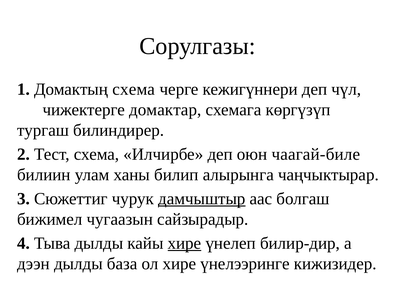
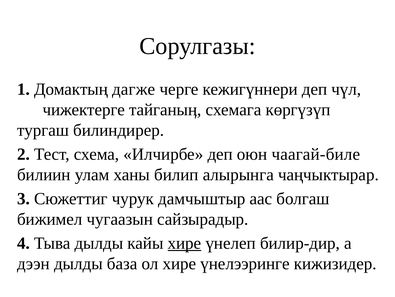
Домактың схема: схема -> дагже
домактар: домактар -> тайганыӊ
дамчыштыр underline: present -> none
